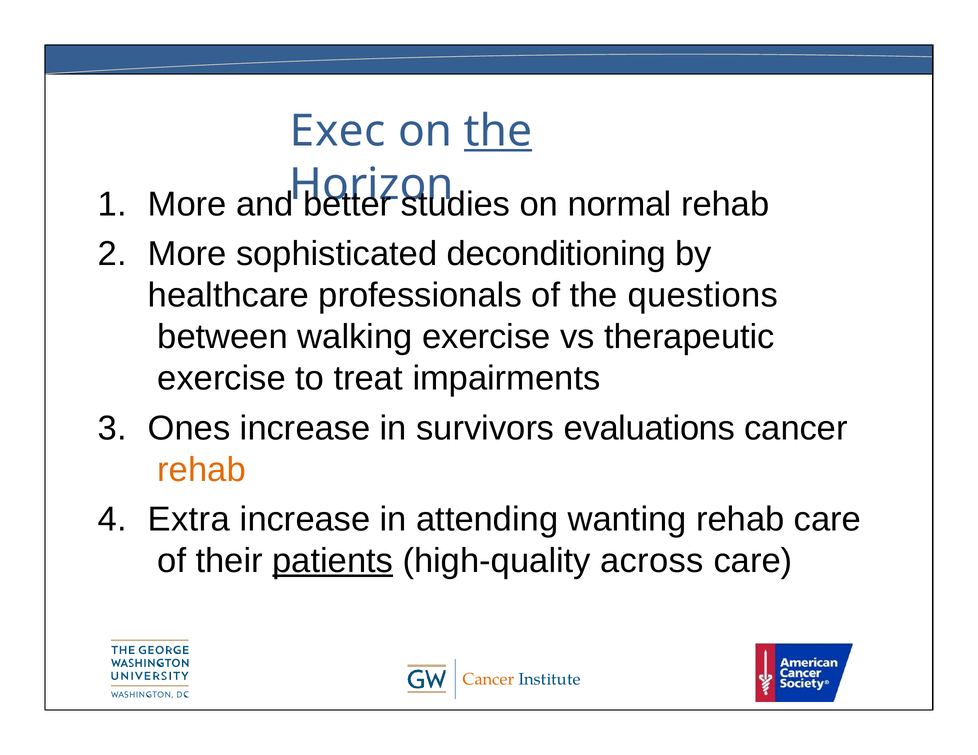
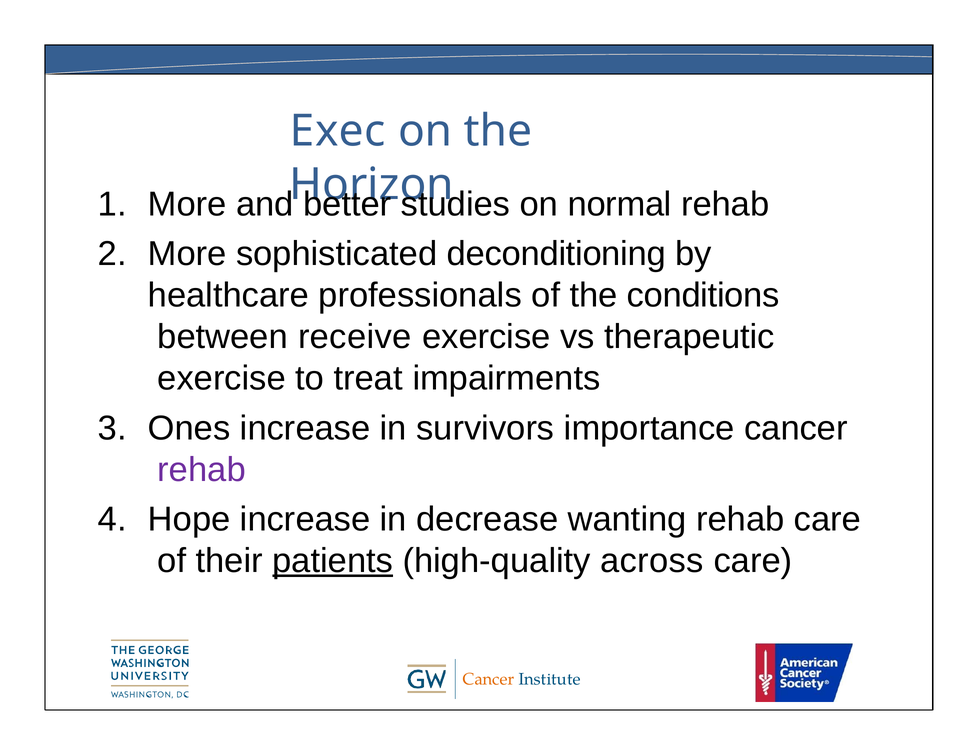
the at (498, 131) underline: present -> none
questions: questions -> conditions
walking: walking -> receive
evaluations: evaluations -> importance
rehab at (202, 470) colour: orange -> purple
Extra: Extra -> Hope
attending: attending -> decrease
